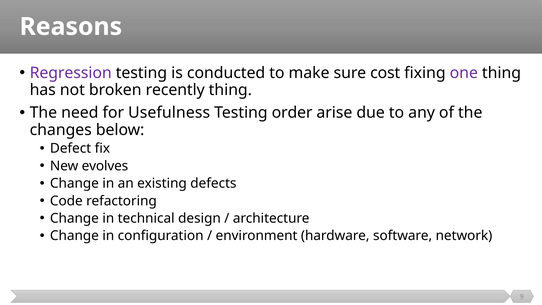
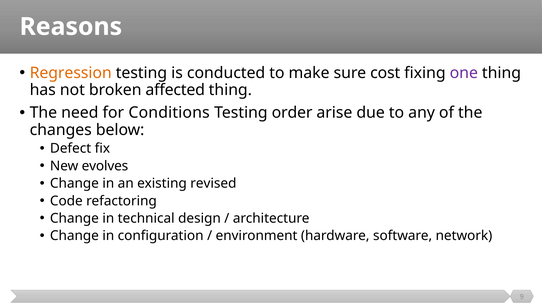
Regression colour: purple -> orange
recently: recently -> affected
Usefulness: Usefulness -> Conditions
defects: defects -> revised
